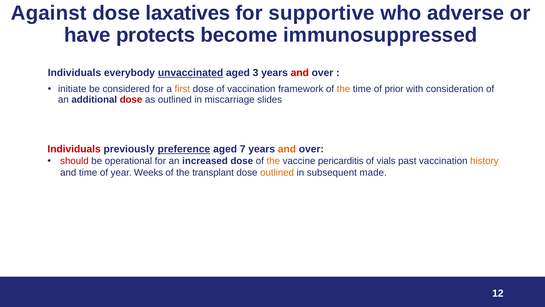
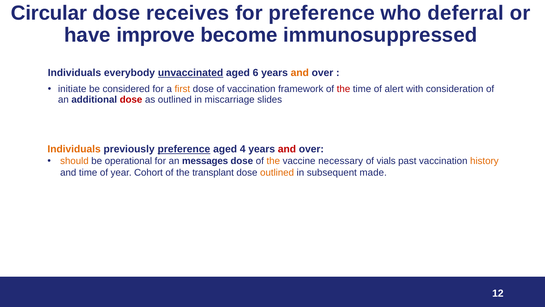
Against: Against -> Circular
laxatives: laxatives -> receives
for supportive: supportive -> preference
adverse: adverse -> deferral
protects: protects -> improve
3: 3 -> 6
and at (300, 73) colour: red -> orange
the at (343, 89) colour: orange -> red
prior: prior -> alert
Individuals at (74, 149) colour: red -> orange
7: 7 -> 4
and at (287, 149) colour: orange -> red
should colour: red -> orange
increased: increased -> messages
pericarditis: pericarditis -> necessary
Weeks: Weeks -> Cohort
